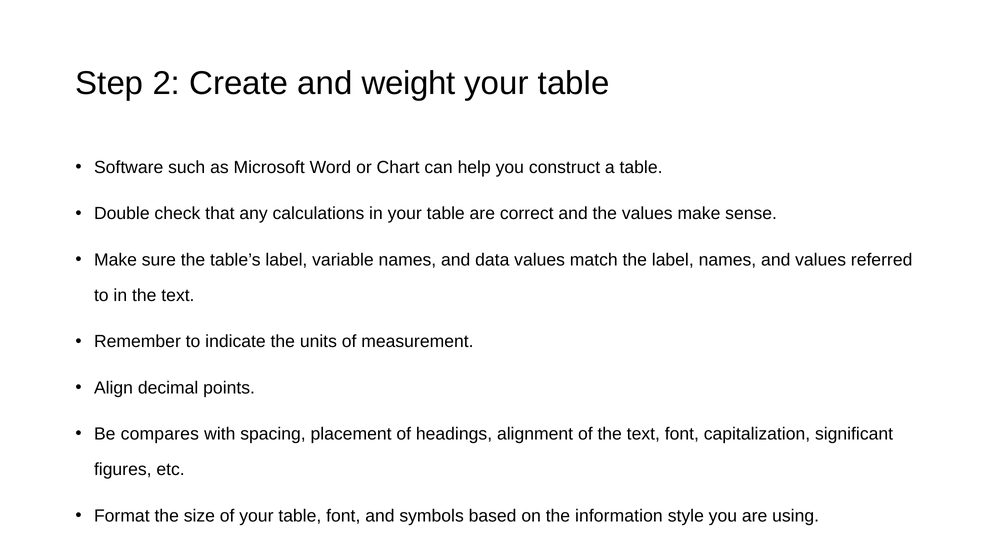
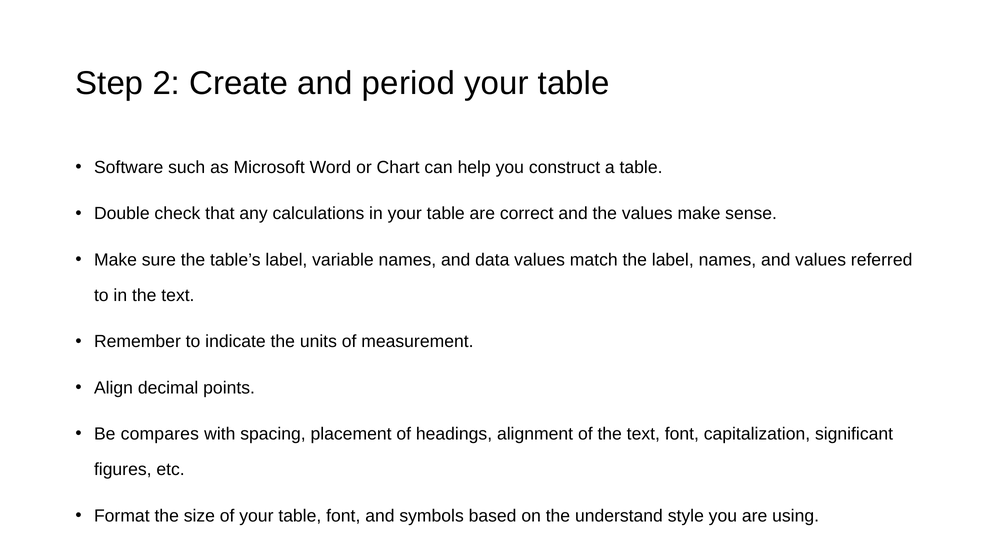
weight: weight -> period
information: information -> understand
